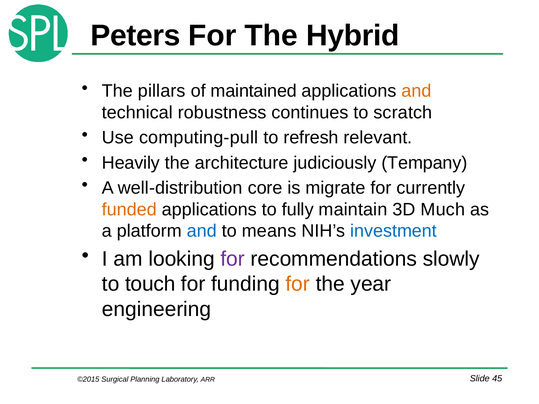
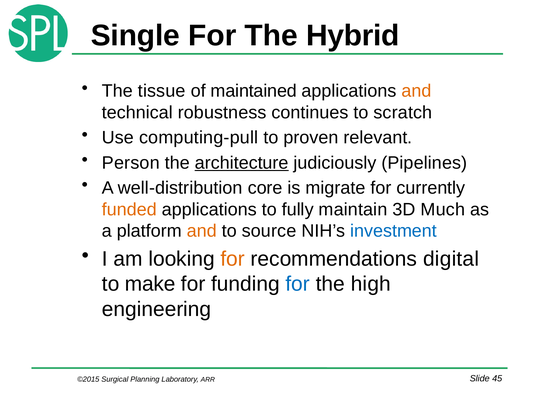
Peters: Peters -> Single
pillars: pillars -> tissue
refresh: refresh -> proven
Heavily: Heavily -> Person
architecture underline: none -> present
Tempany: Tempany -> Pipelines
and at (202, 231) colour: blue -> orange
means: means -> source
for at (233, 259) colour: purple -> orange
slowly: slowly -> digital
touch: touch -> make
for at (298, 284) colour: orange -> blue
year: year -> high
